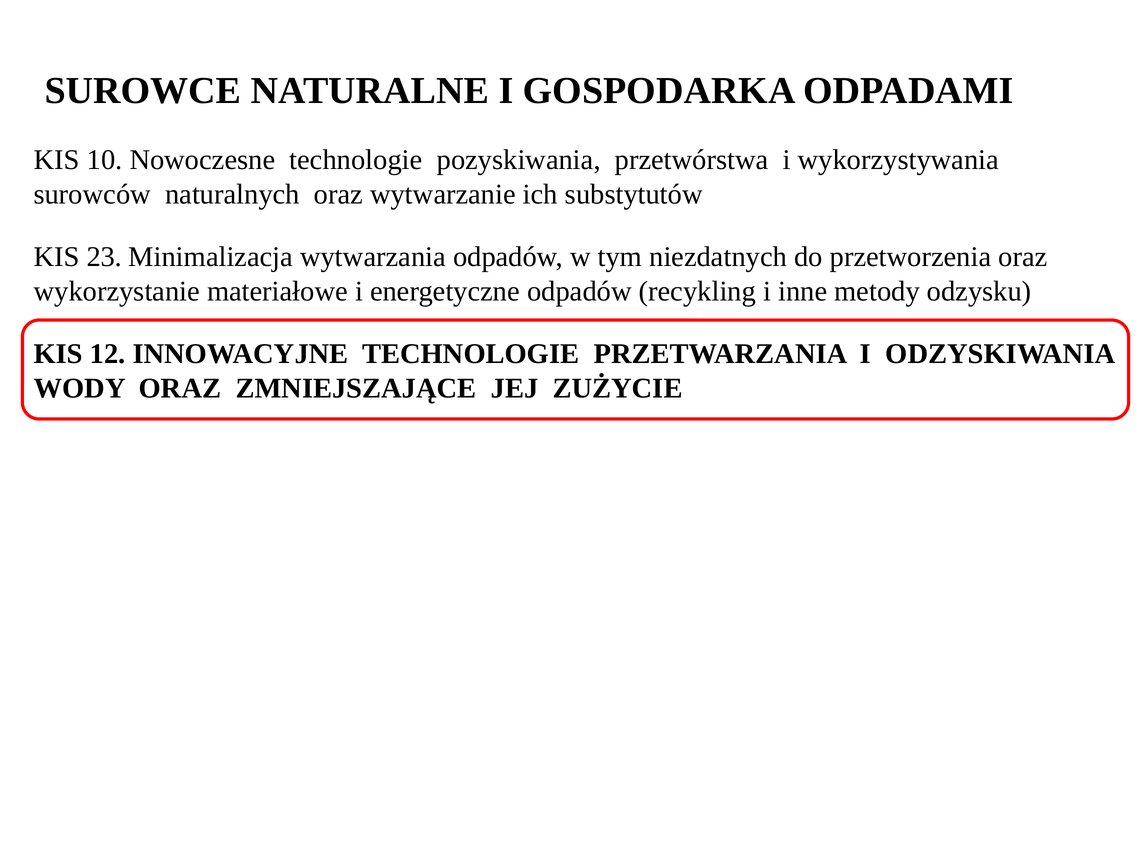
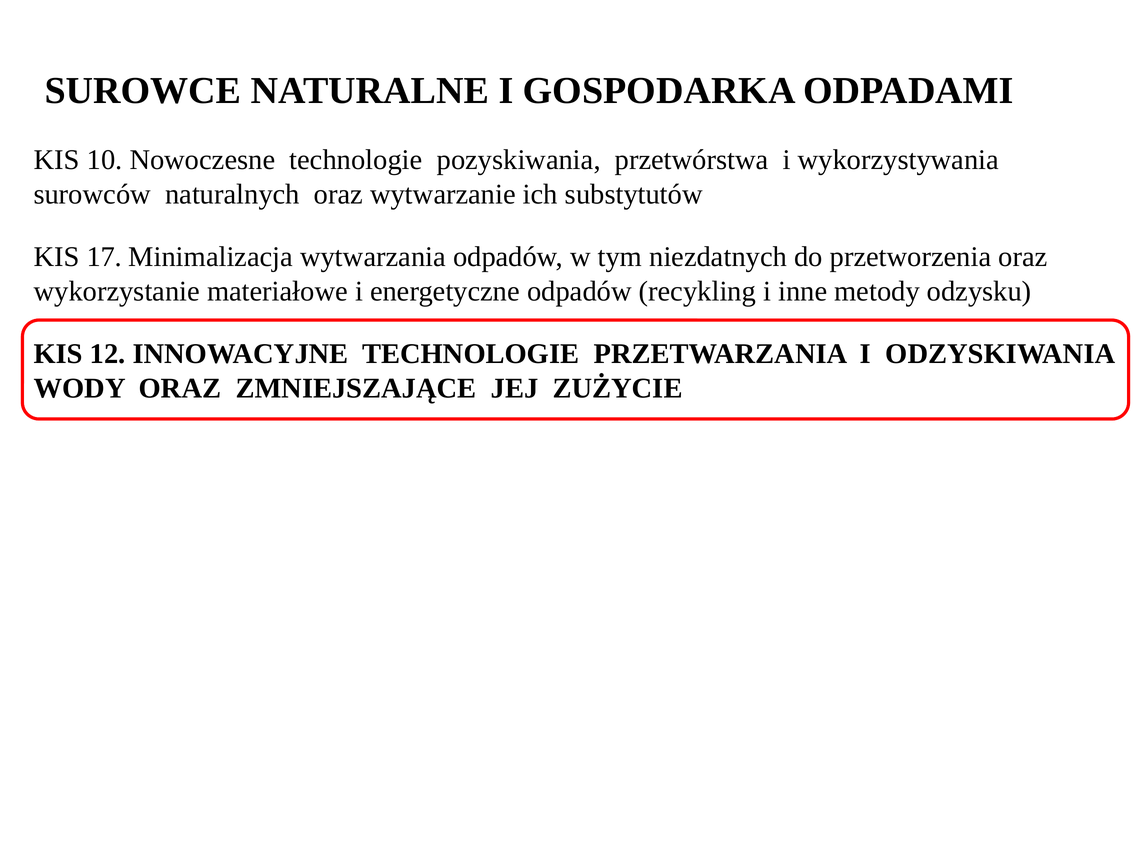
23: 23 -> 17
